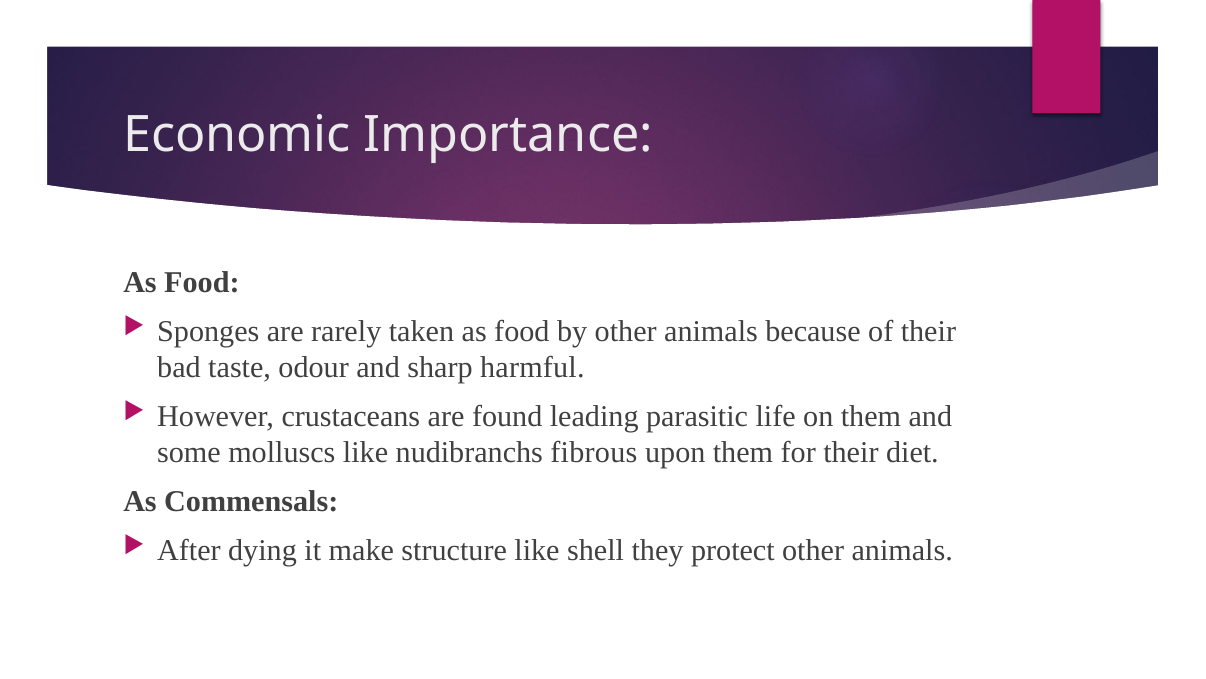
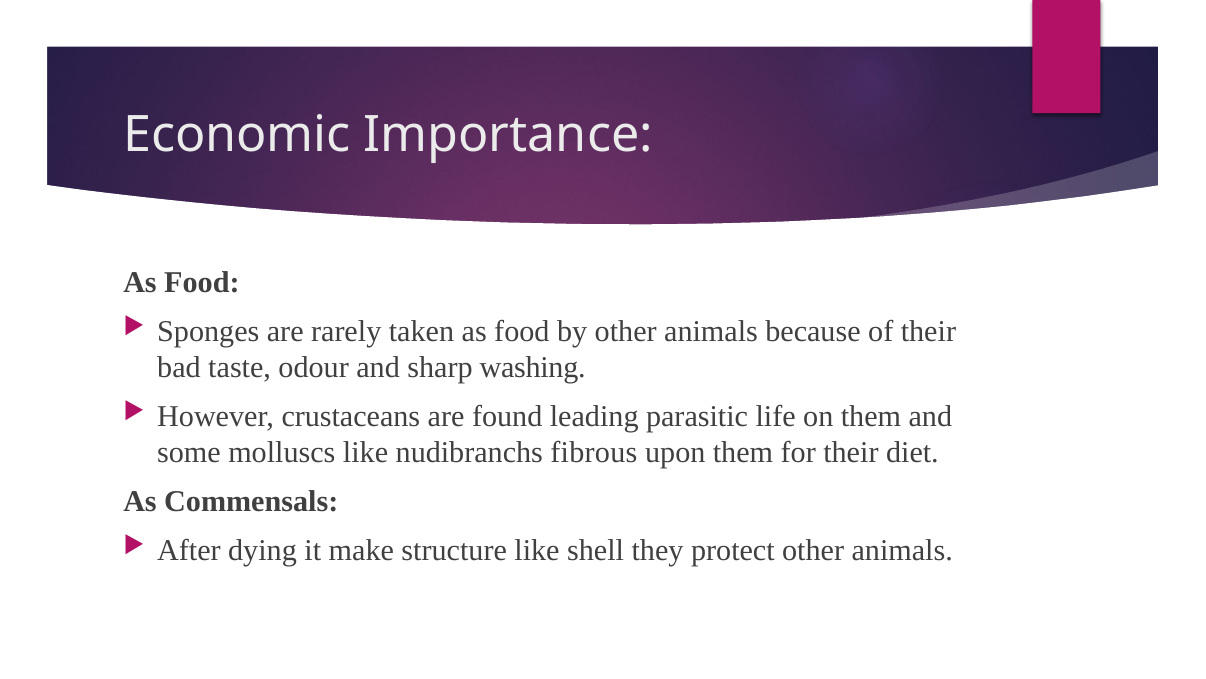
harmful: harmful -> washing
